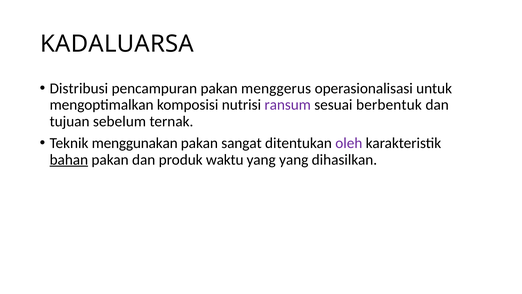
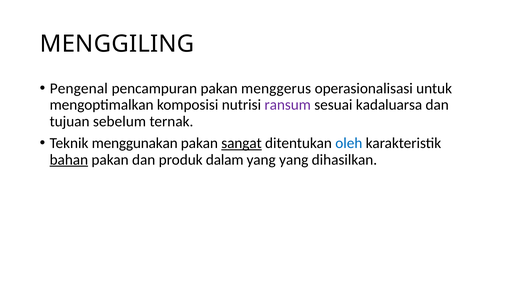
KADALUARSA: KADALUARSA -> MENGGILING
Distribusi: Distribusi -> Pengenal
berbentuk: berbentuk -> kadaluarsa
sangat underline: none -> present
oleh colour: purple -> blue
waktu: waktu -> dalam
